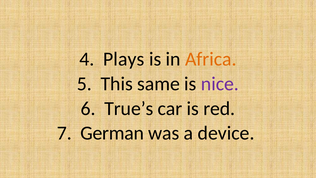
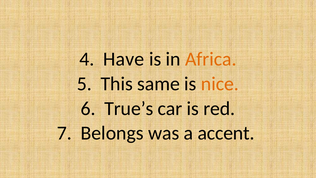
Plays: Plays -> Have
nice colour: purple -> orange
German: German -> Belongs
device: device -> accent
